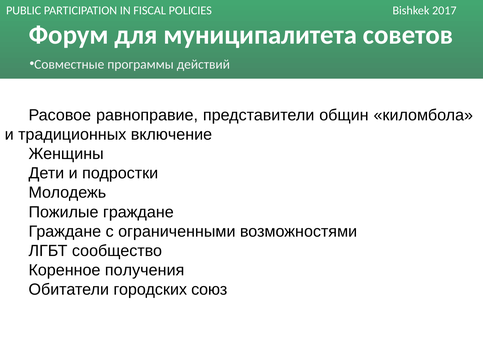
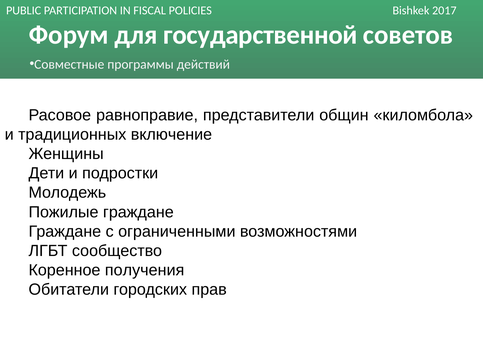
муниципалитета: муниципалитета -> государственной
союз: союз -> прав
